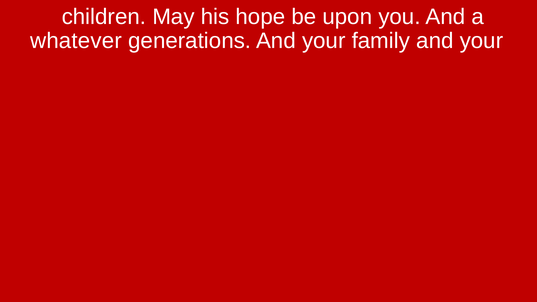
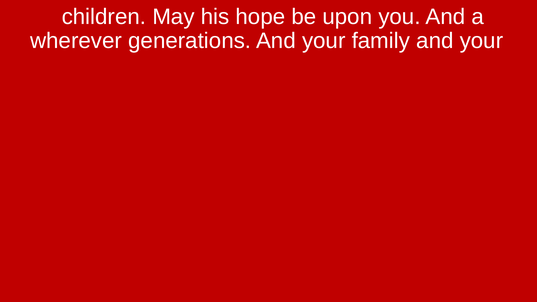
whatever: whatever -> wherever
